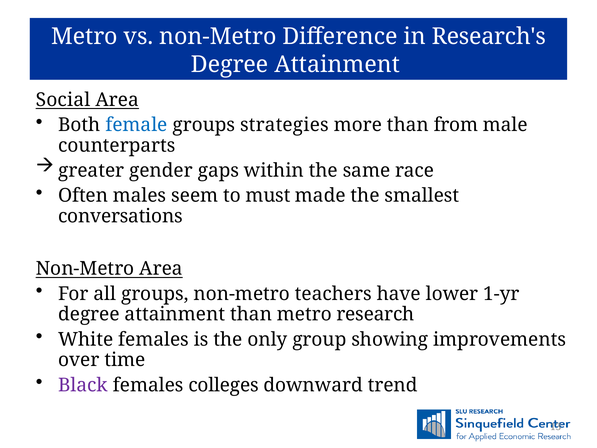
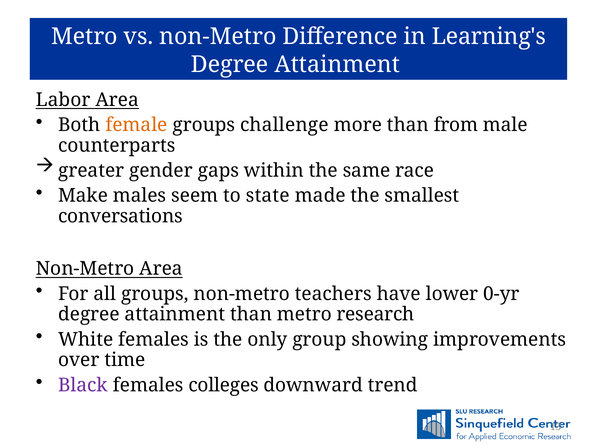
Research's: Research's -> Learning's
Social: Social -> Labor
female colour: blue -> orange
strategies: strategies -> challenge
Often: Often -> Make
must: must -> state
1-yr: 1-yr -> 0-yr
